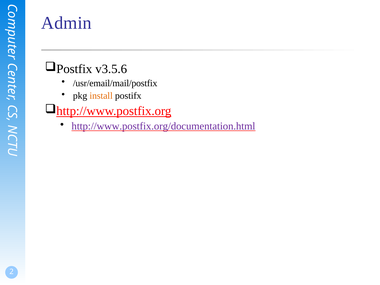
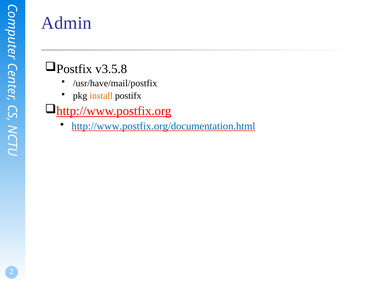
v3.5.6: v3.5.6 -> v3.5.8
/usr/email/mail/postfix: /usr/email/mail/postfix -> /usr/have/mail/postfix
http://www.postfix.org/documentation.html colour: purple -> blue
